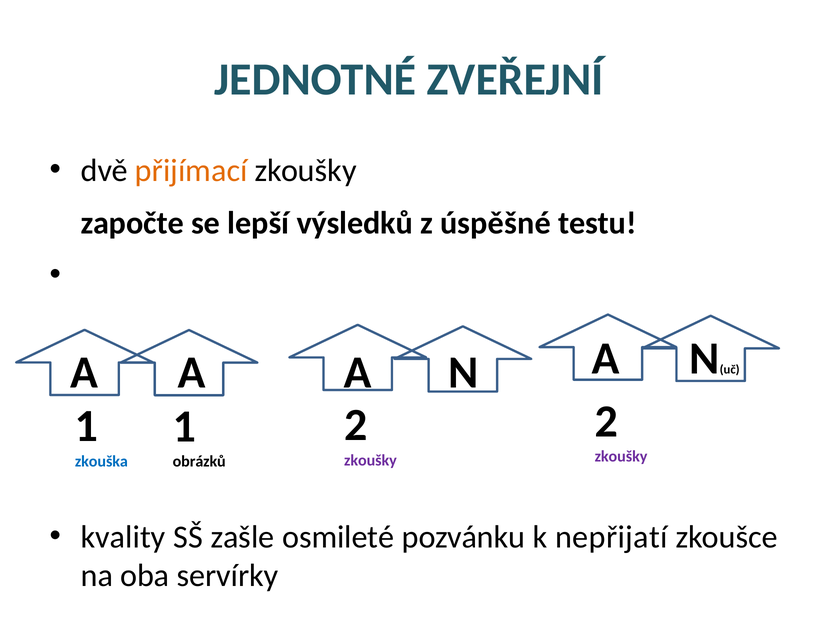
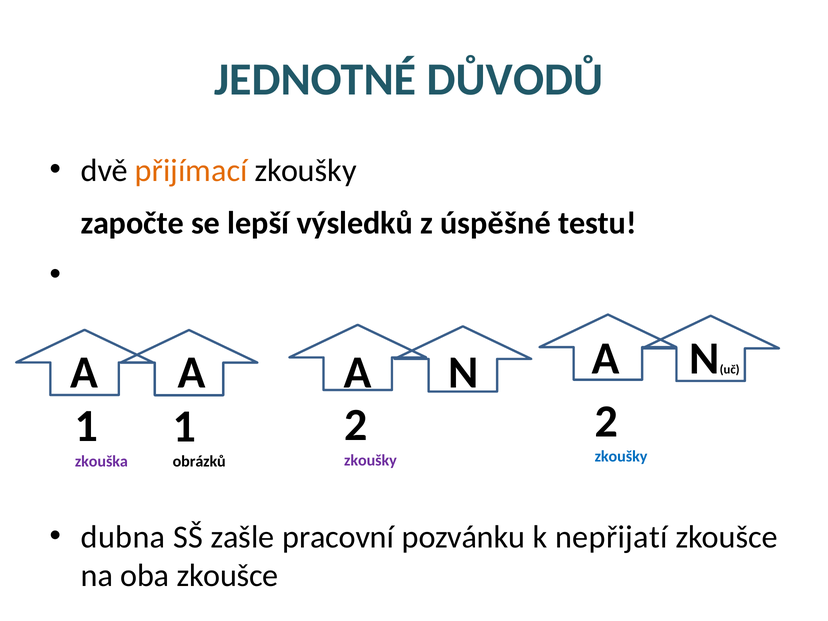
ZVEŘEJNÍ: ZVEŘEJNÍ -> DŮVODŮ
zkoušky at (621, 457) colour: purple -> blue
zkouška colour: blue -> purple
kvality: kvality -> dubna
osmileté: osmileté -> pracovní
oba servírky: servírky -> zkoušce
